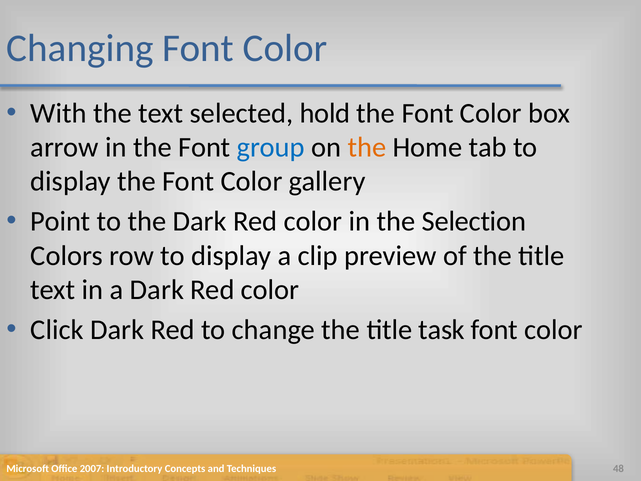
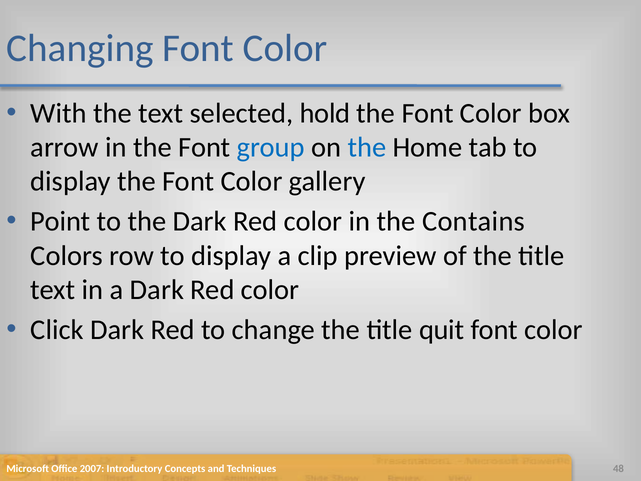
the at (367, 147) colour: orange -> blue
Selection: Selection -> Contains
task: task -> quit
